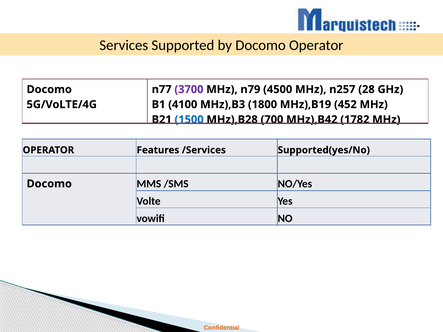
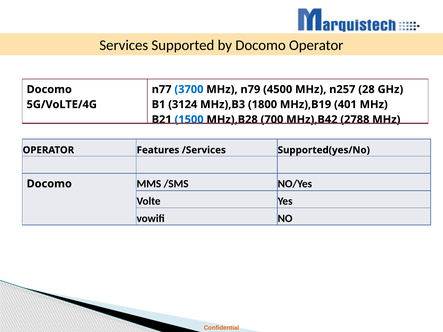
3700 colour: purple -> blue
4100: 4100 -> 3124
452: 452 -> 401
1782: 1782 -> 2788
